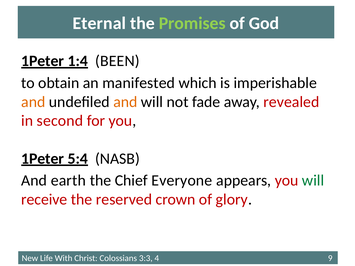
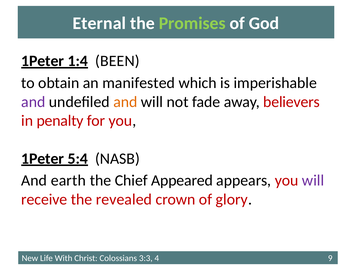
and at (33, 102) colour: orange -> purple
revealed: revealed -> believers
second: second -> penalty
Everyone: Everyone -> Appeared
will at (313, 181) colour: green -> purple
reserved: reserved -> revealed
